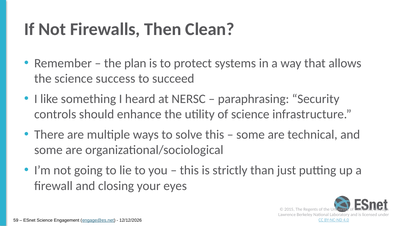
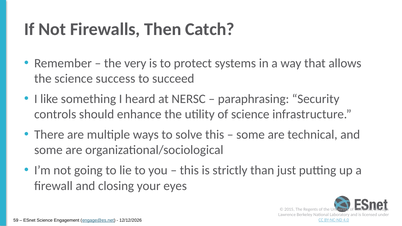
Clean: Clean -> Catch
plan: plan -> very
